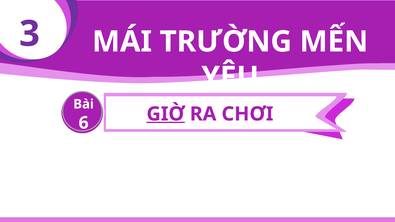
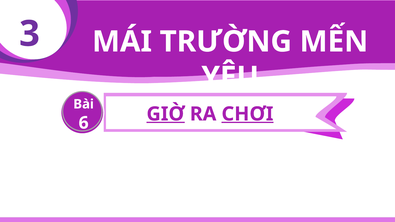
CHƠI underline: none -> present
